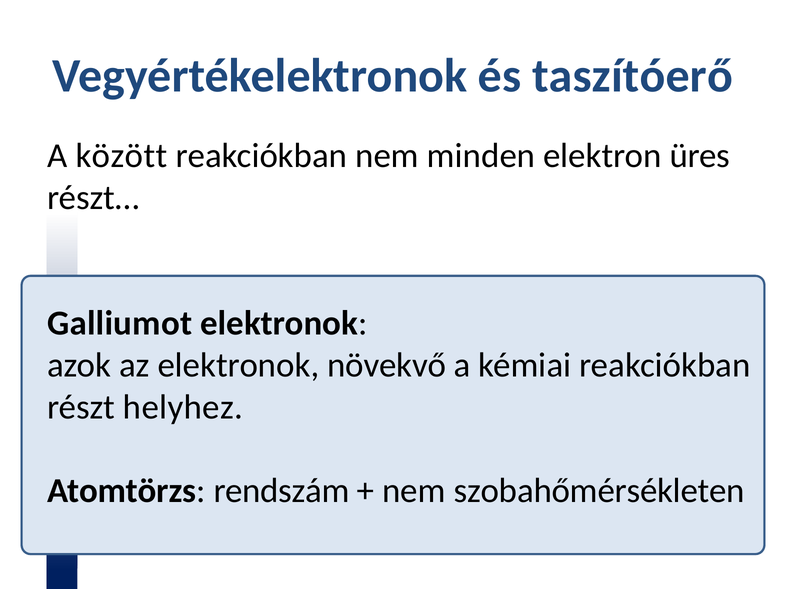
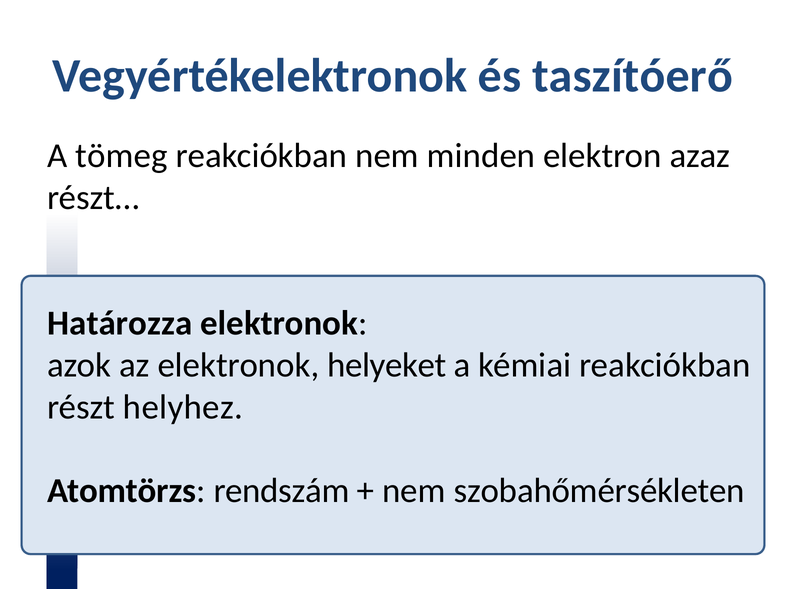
között: között -> tömeg
üres: üres -> azaz
Galliumot: Galliumot -> Határozza
növekvő: növekvő -> helyeket
